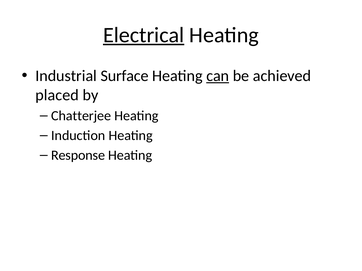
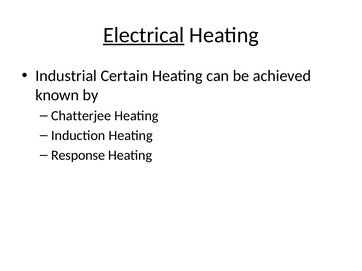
Surface: Surface -> Certain
can underline: present -> none
placed: placed -> known
